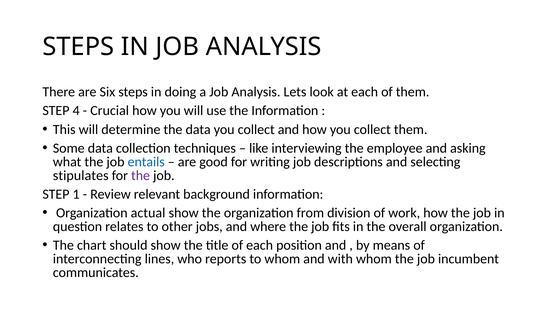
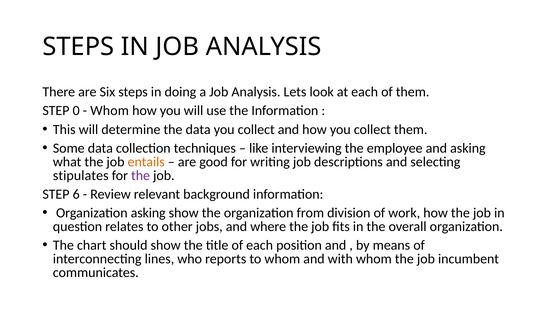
4: 4 -> 0
Crucial at (110, 110): Crucial -> Whom
entails colour: blue -> orange
1: 1 -> 6
Organization actual: actual -> asking
